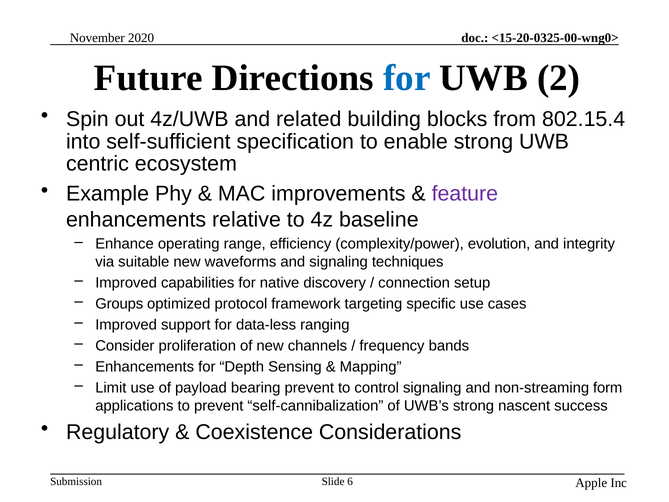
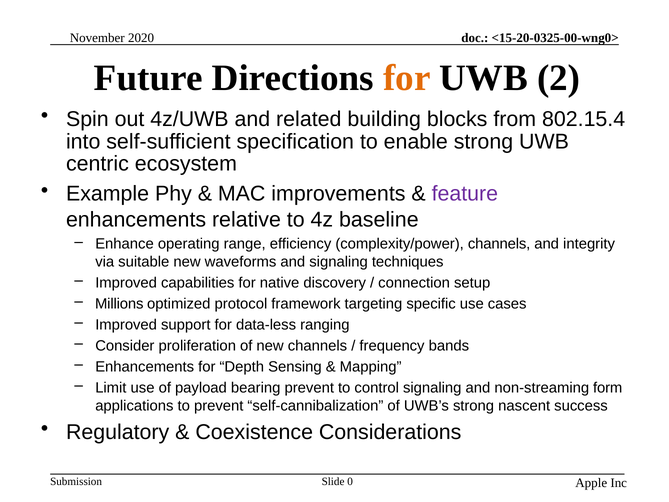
for at (407, 78) colour: blue -> orange
complexity/power evolution: evolution -> channels
Groups: Groups -> Millions
6: 6 -> 0
